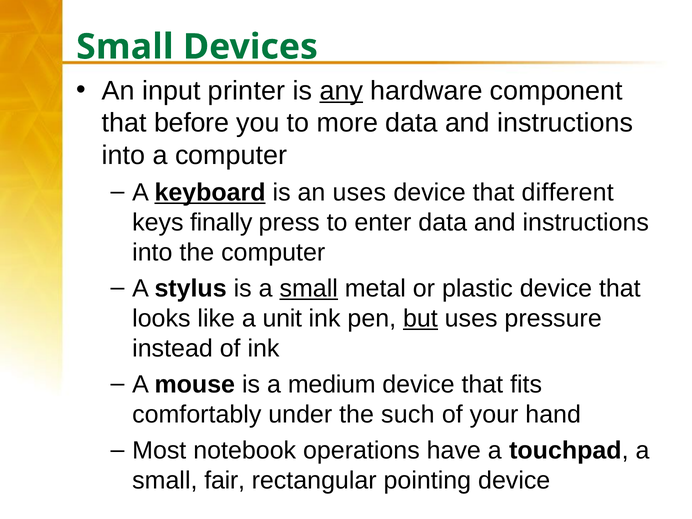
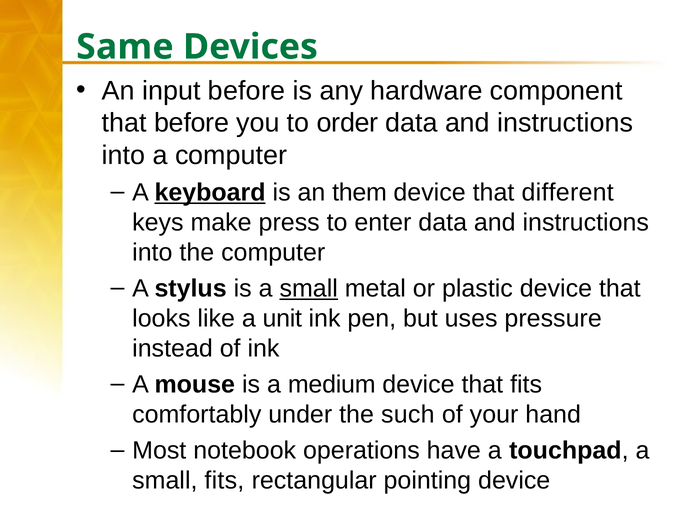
Small at (125, 47): Small -> Same
input printer: printer -> before
any underline: present -> none
more: more -> order
an uses: uses -> them
finally: finally -> make
but underline: present -> none
small fair: fair -> fits
